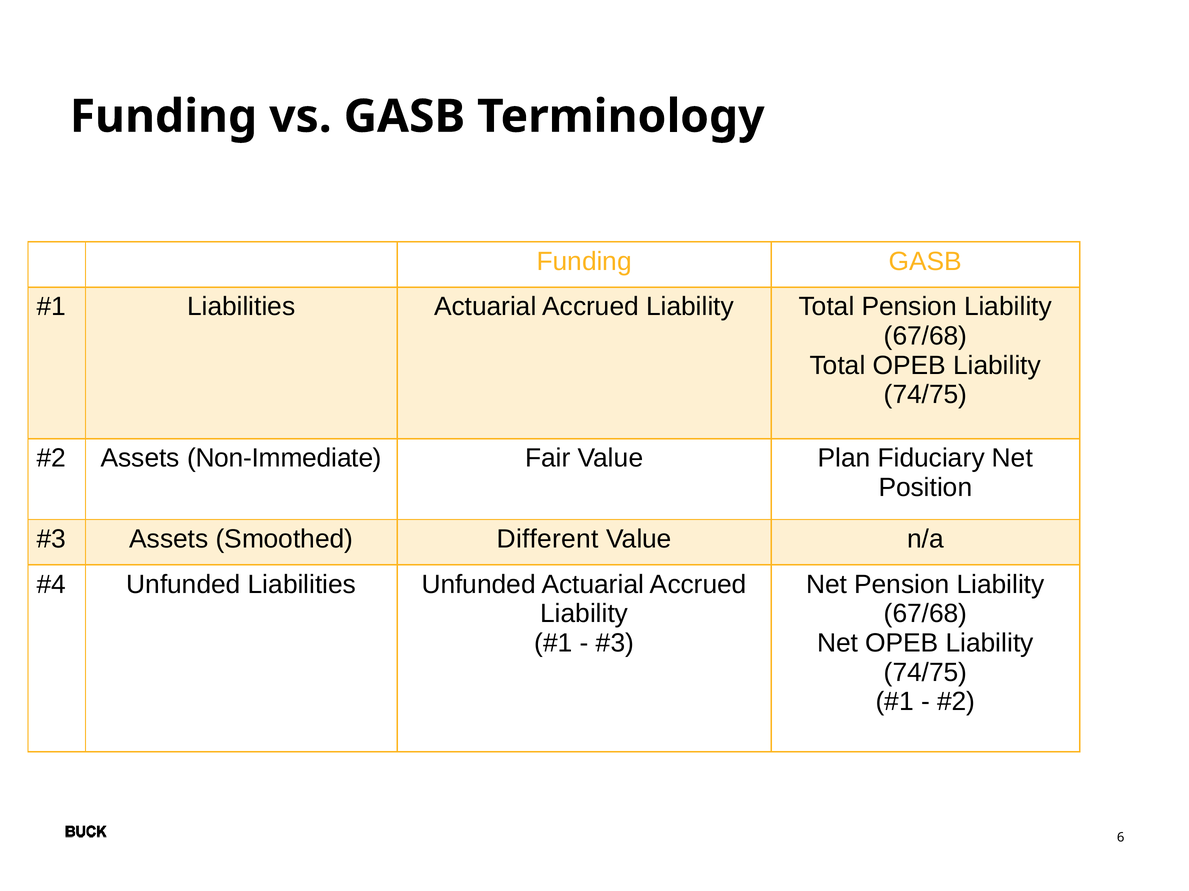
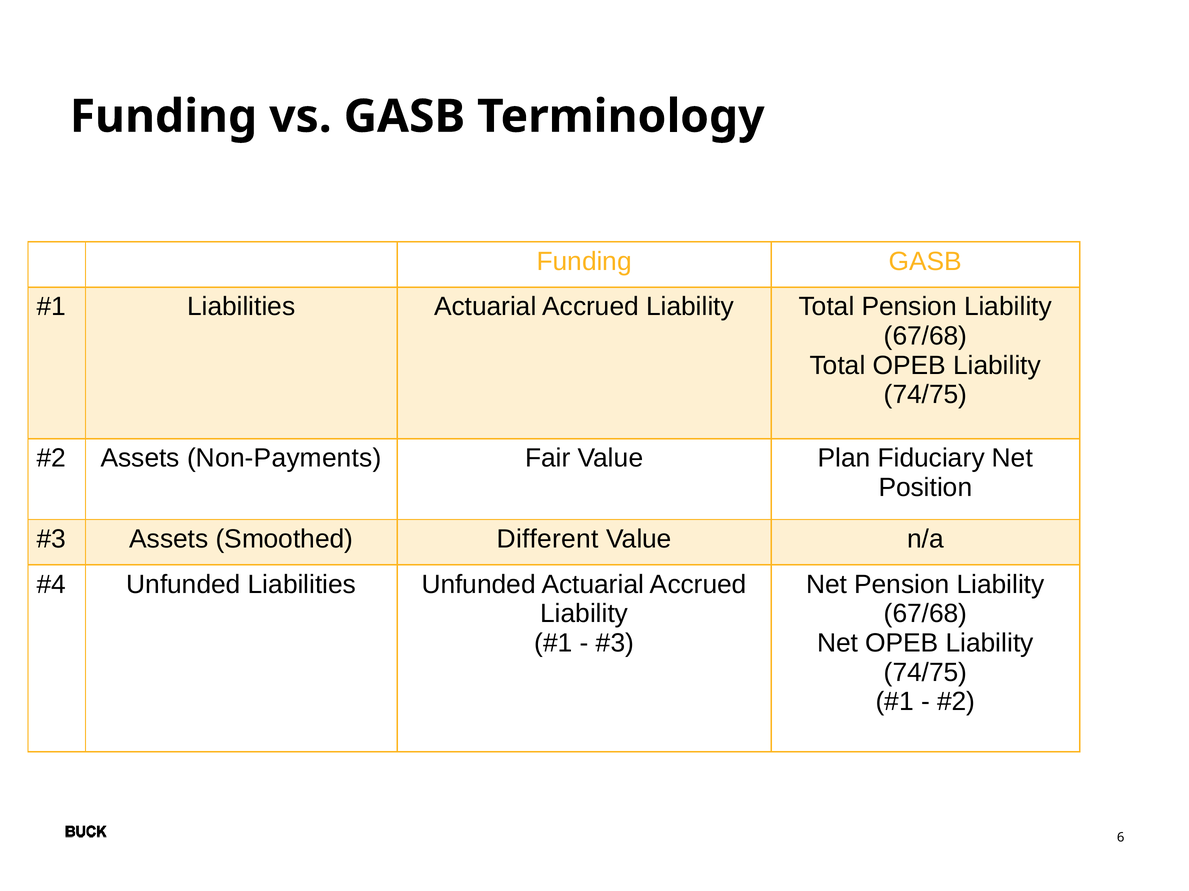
Non-Immediate: Non-Immediate -> Non-Payments
